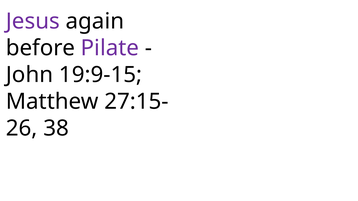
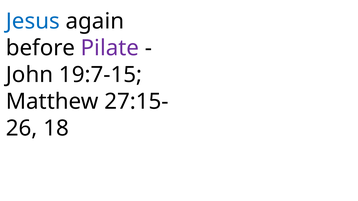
Jesus colour: purple -> blue
19:9-15: 19:9-15 -> 19:7-15
38: 38 -> 18
